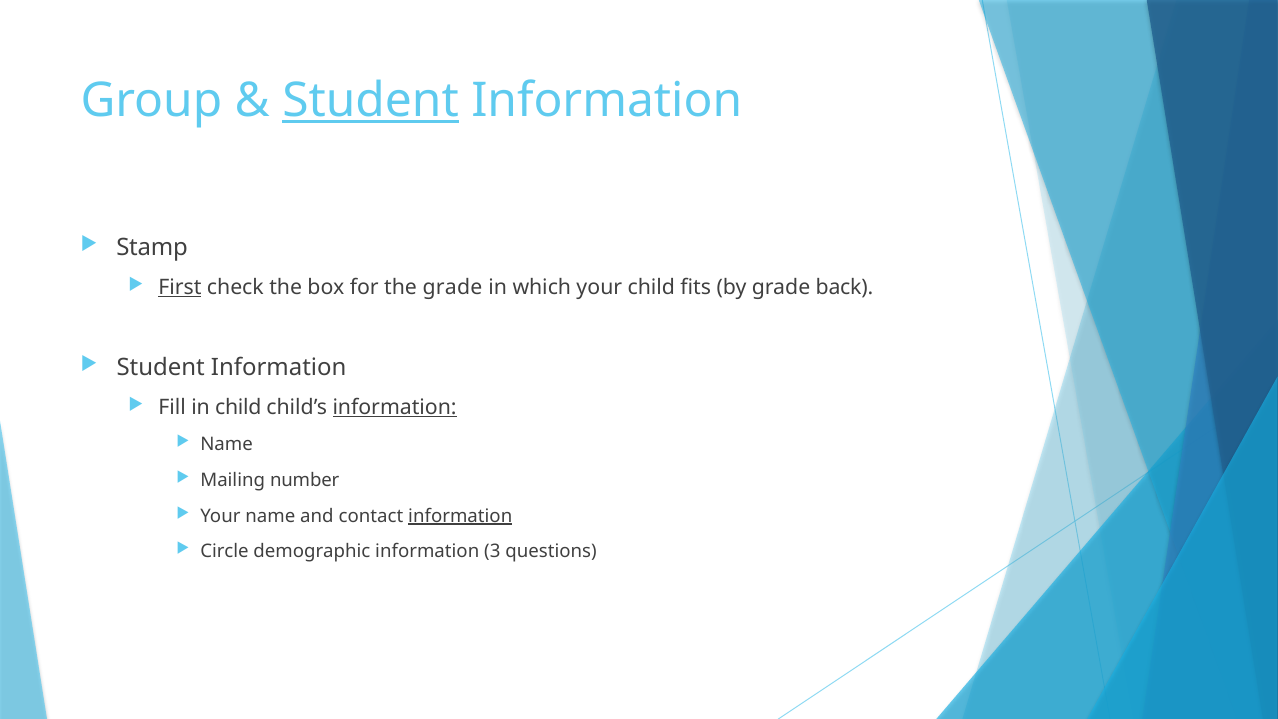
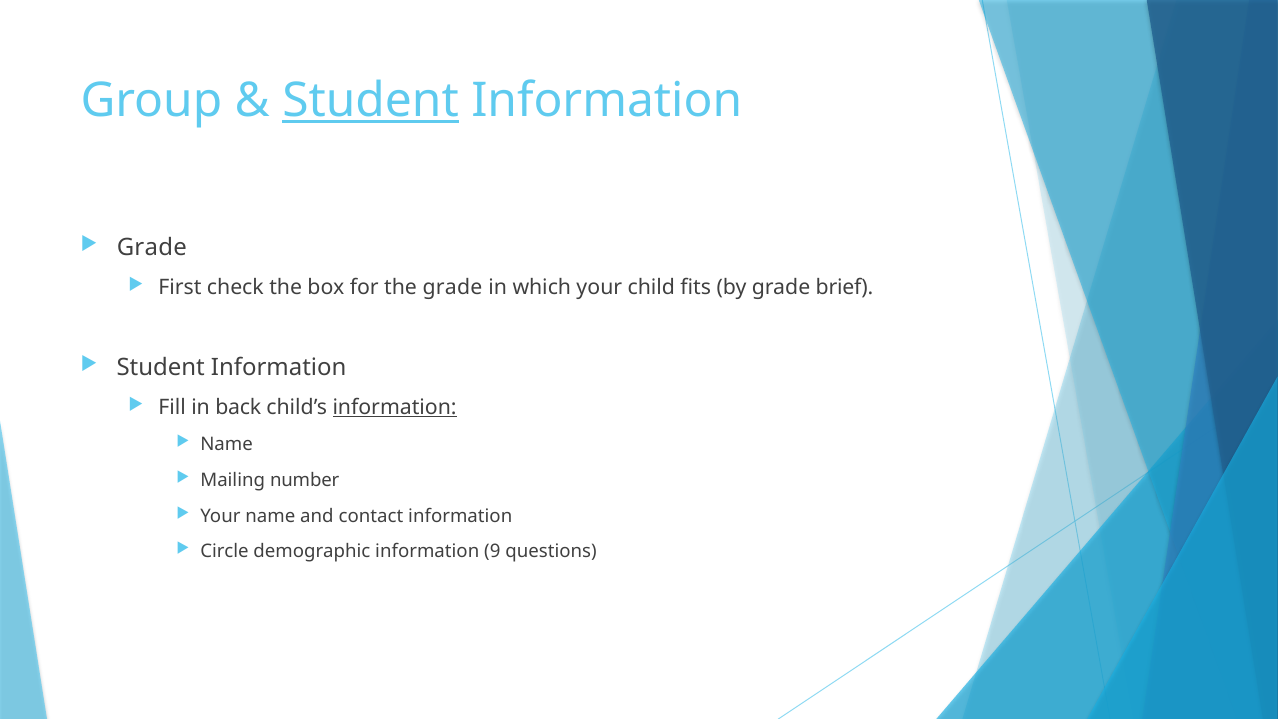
Stamp at (152, 247): Stamp -> Grade
First underline: present -> none
back: back -> brief
in child: child -> back
information at (460, 516) underline: present -> none
3: 3 -> 9
